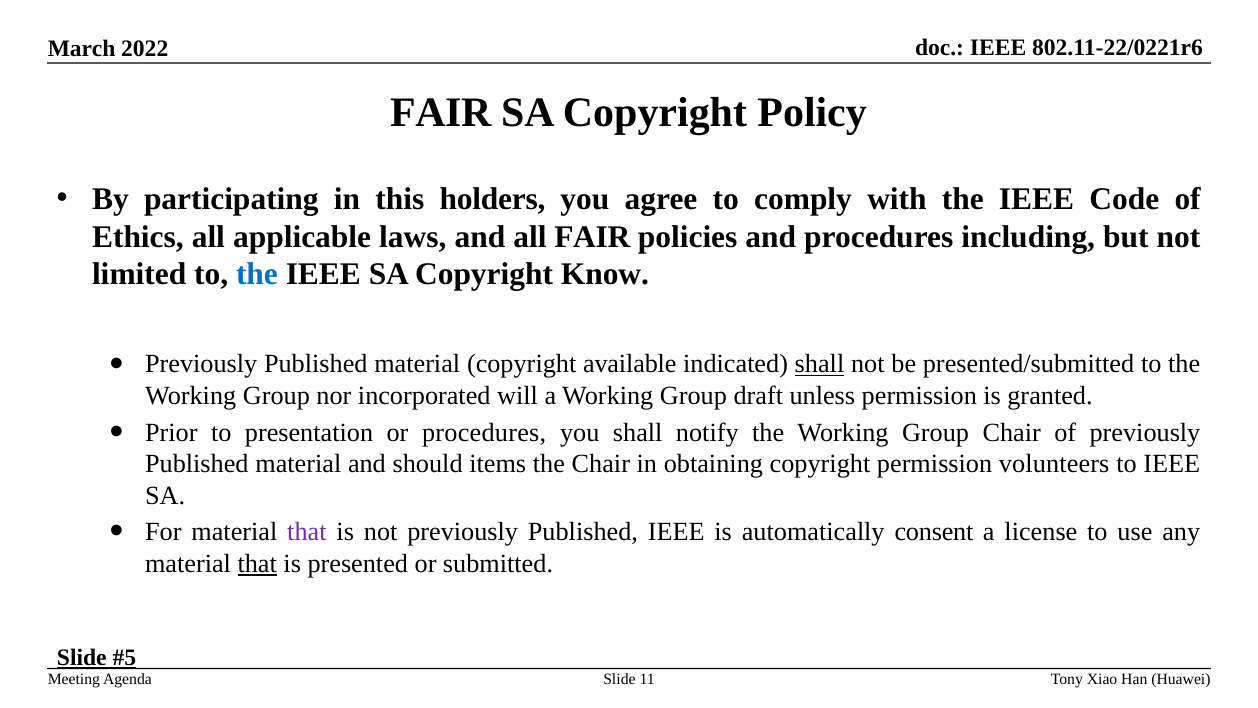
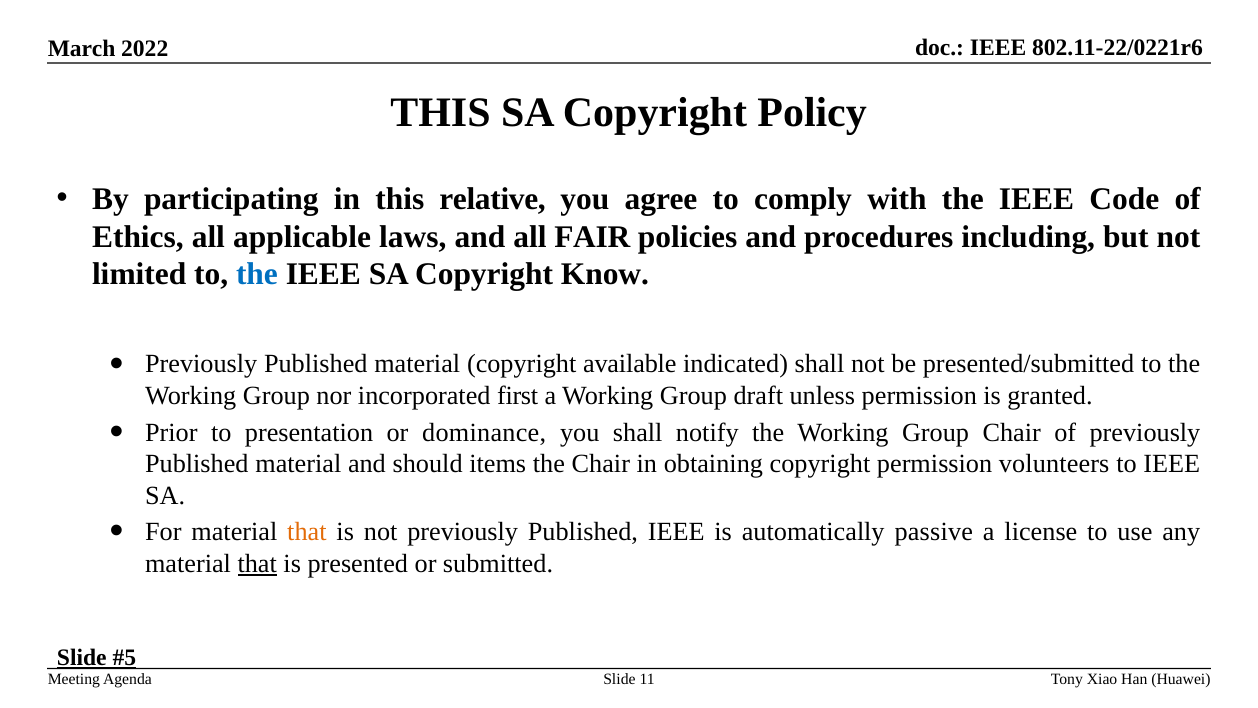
FAIR at (441, 113): FAIR -> THIS
holders: holders -> relative
shall at (820, 364) underline: present -> none
will: will -> first
or procedures: procedures -> dominance
that at (307, 532) colour: purple -> orange
consent: consent -> passive
